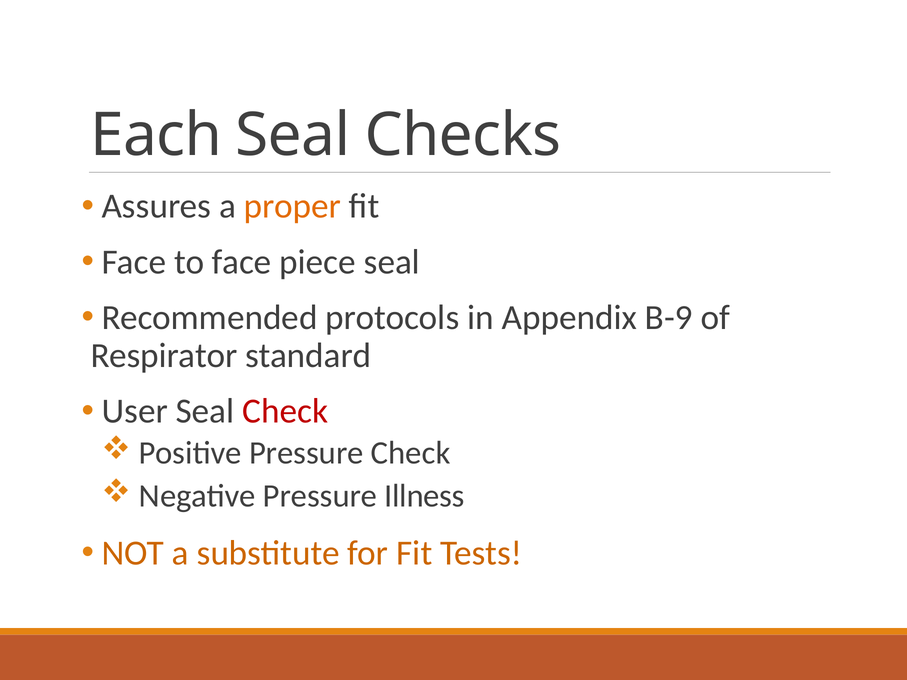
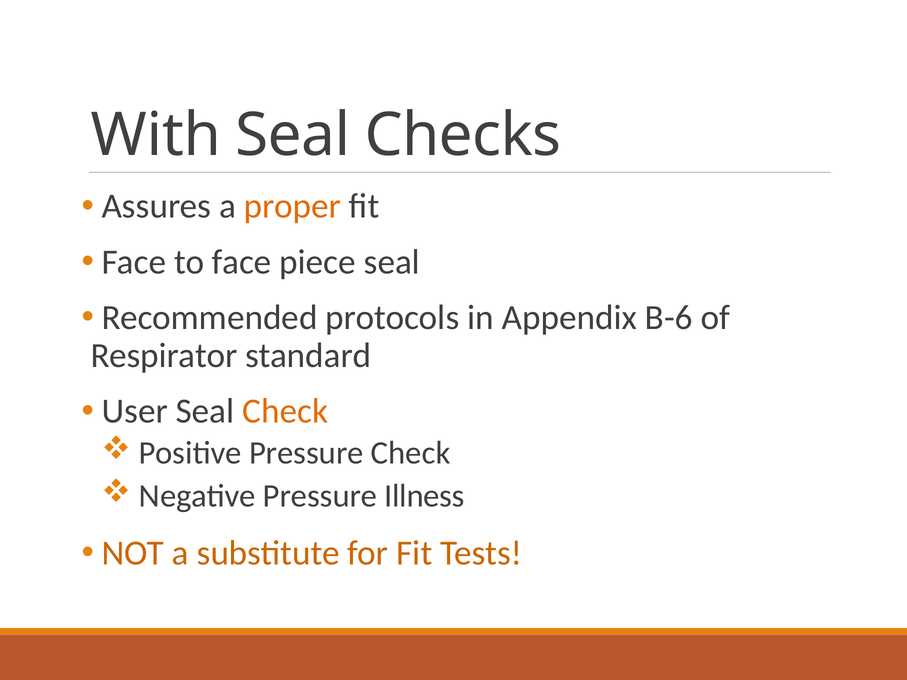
Each: Each -> With
B-9: B-9 -> B-6
Check at (285, 411) colour: red -> orange
